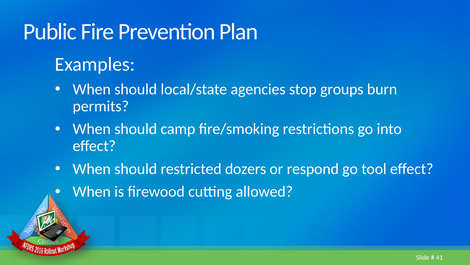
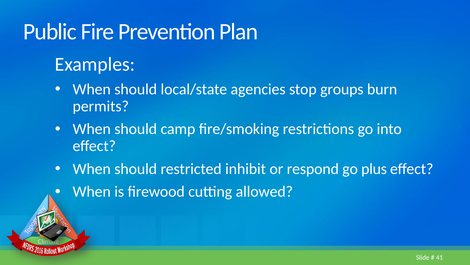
dozers: dozers -> inhibit
tool: tool -> plus
